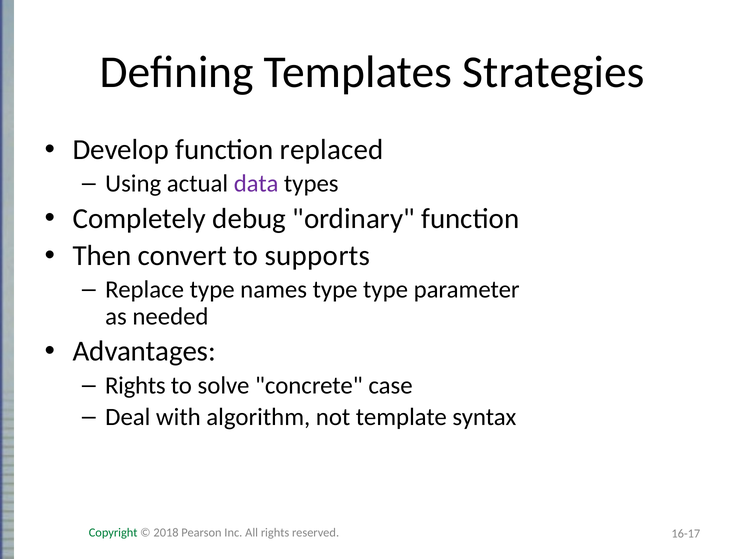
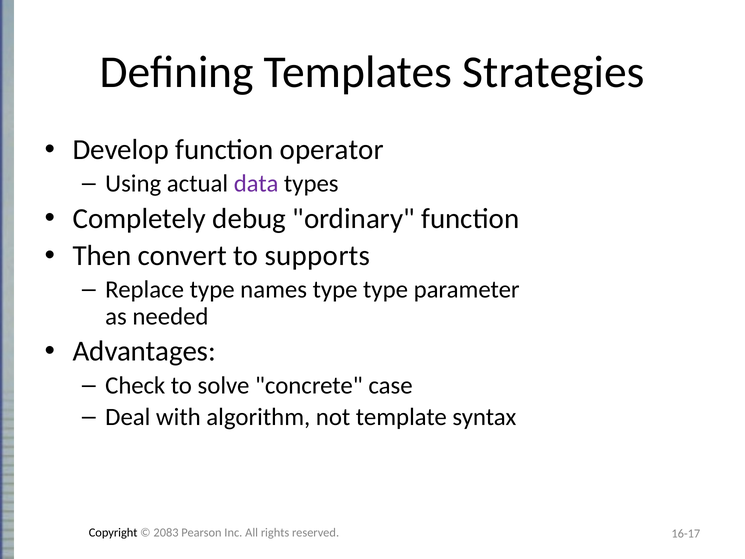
replaced: replaced -> operator
Rights at (135, 385): Rights -> Check
Copyright colour: green -> black
2018: 2018 -> 2083
